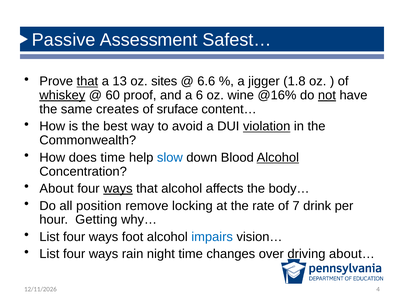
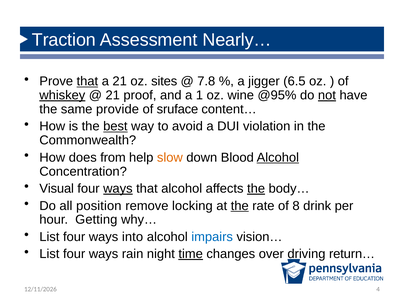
Passive: Passive -> Traction
Safest…: Safest… -> Nearly…
a 13: 13 -> 21
6.6: 6.6 -> 7.8
1.8: 1.8 -> 6.5
60 at (113, 95): 60 -> 21
6: 6 -> 1
@16%: @16% -> @95%
creates: creates -> provide
best underline: none -> present
violation underline: present -> none
does time: time -> from
slow colour: blue -> orange
About: About -> Visual
the at (256, 189) underline: none -> present
the at (240, 206) underline: none -> present
7: 7 -> 8
foot: foot -> into
time at (191, 254) underline: none -> present
about…: about… -> return…
